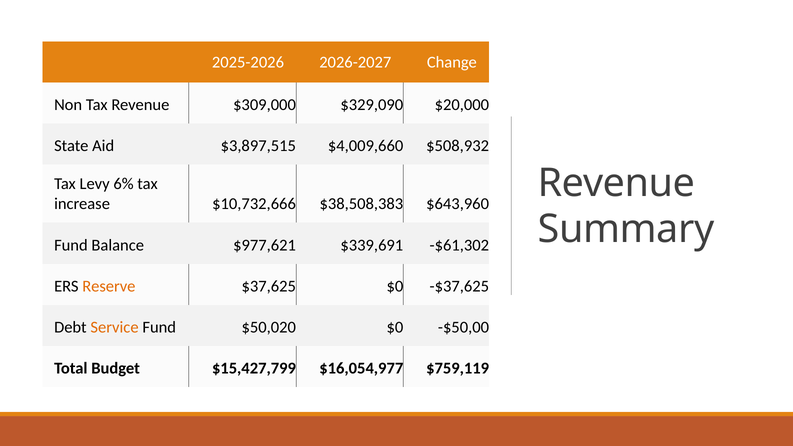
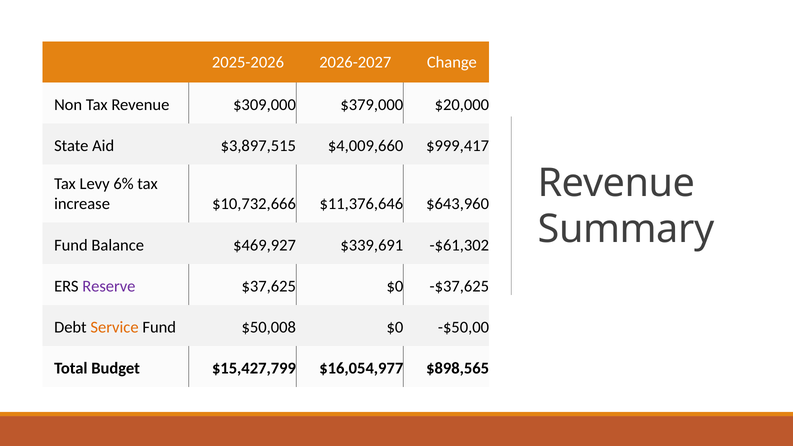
$329,090: $329,090 -> $379,000
$508,932: $508,932 -> $999,417
$38,508,383: $38,508,383 -> $11,376,646
$977,621: $977,621 -> $469,927
Reserve colour: orange -> purple
$50,020: $50,020 -> $50,008
$759,119: $759,119 -> $898,565
